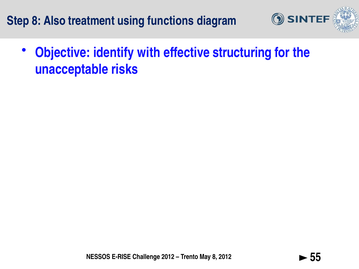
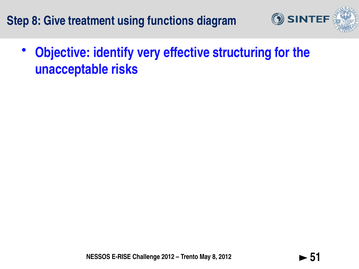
Also: Also -> Give
with: with -> very
55: 55 -> 51
